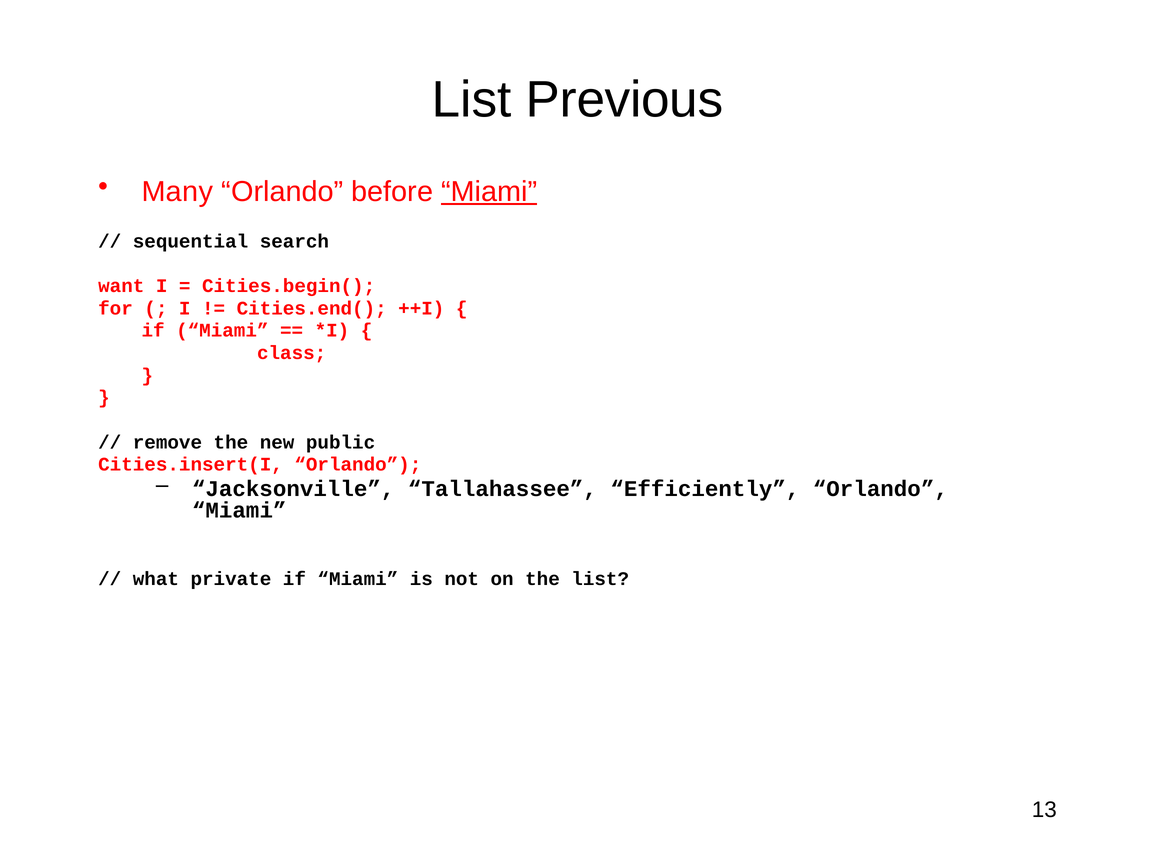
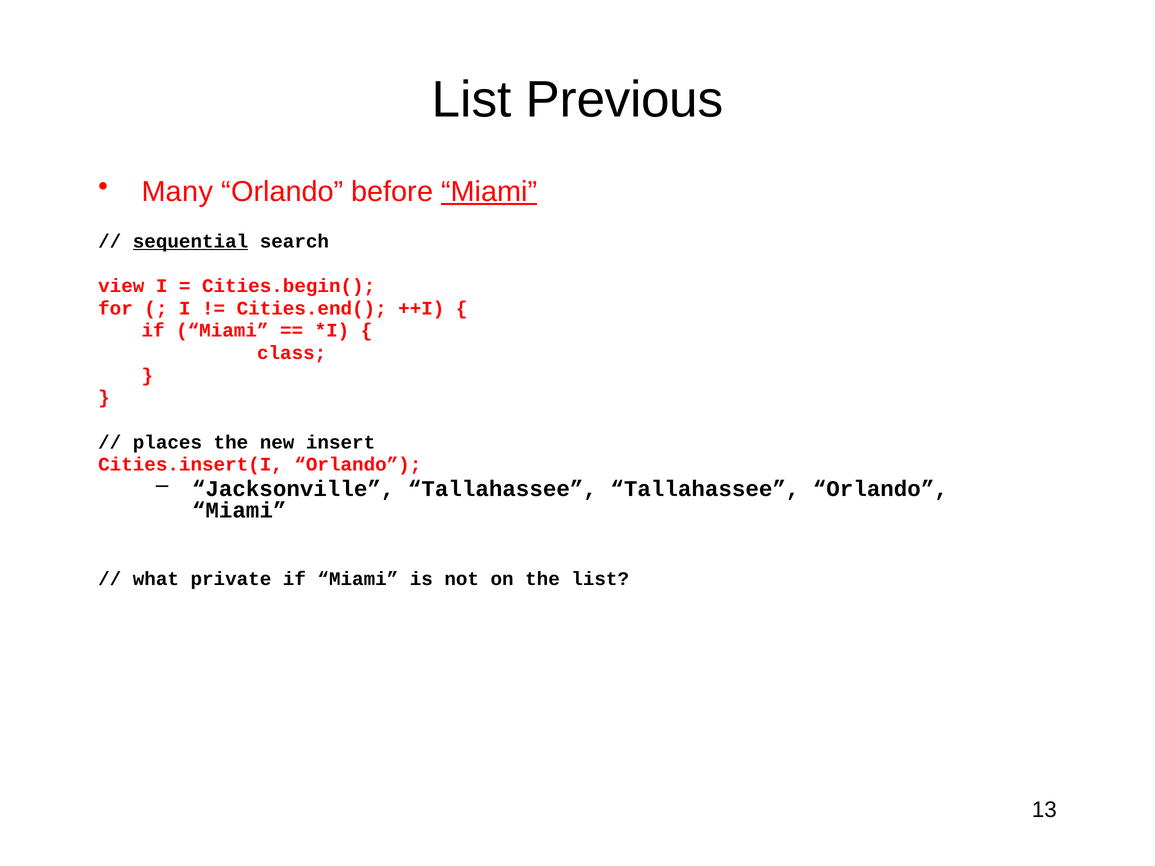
sequential underline: none -> present
want: want -> view
remove: remove -> places
public: public -> insert
Tallahassee Efficiently: Efficiently -> Tallahassee
